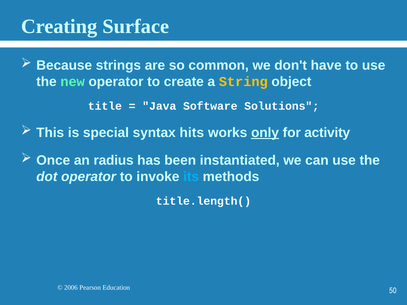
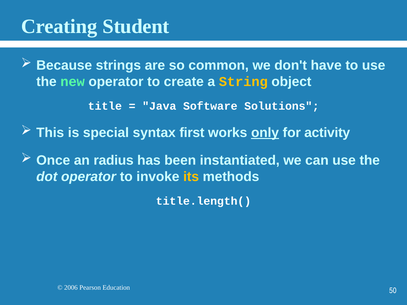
Surface: Surface -> Student
hits: hits -> first
its colour: light blue -> yellow
